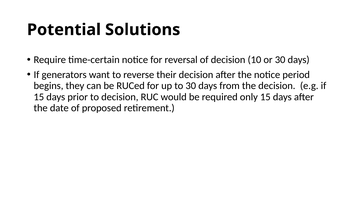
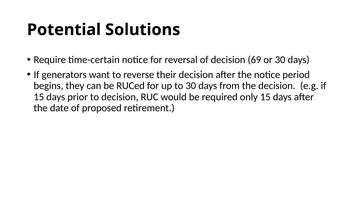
10: 10 -> 69
